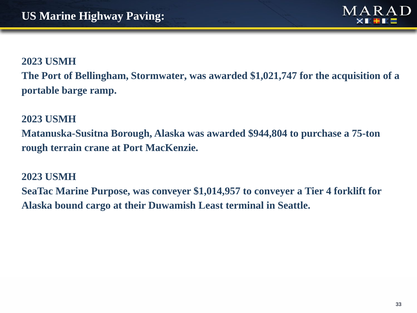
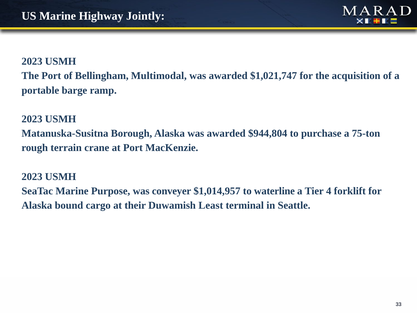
Paving: Paving -> Jointly
Stormwater: Stormwater -> Multimodal
to conveyer: conveyer -> waterline
